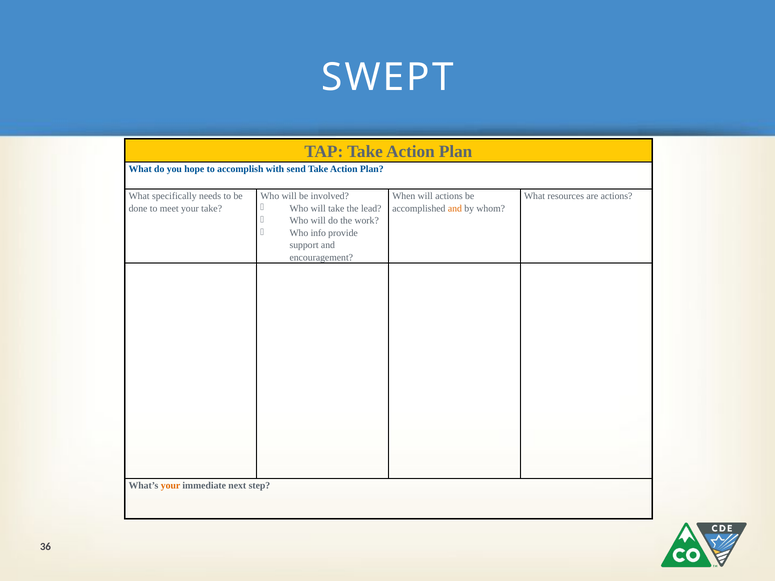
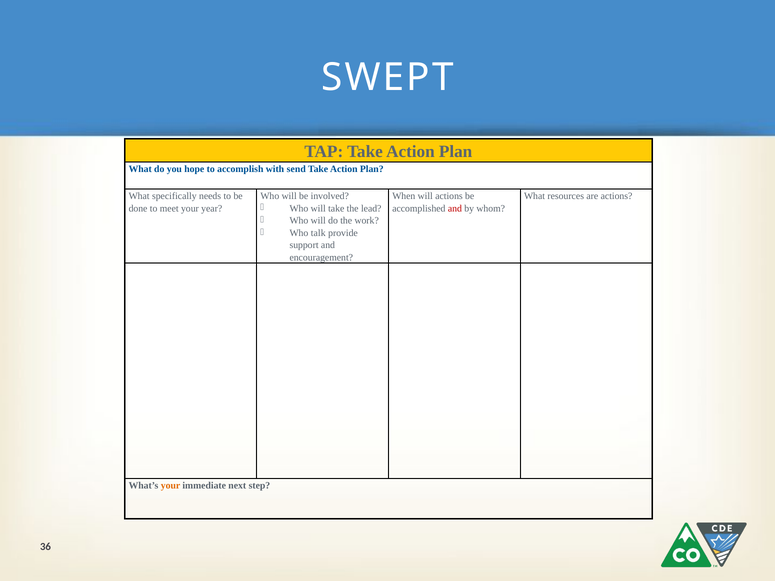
your take: take -> year
and at (455, 208) colour: orange -> red
info: info -> talk
